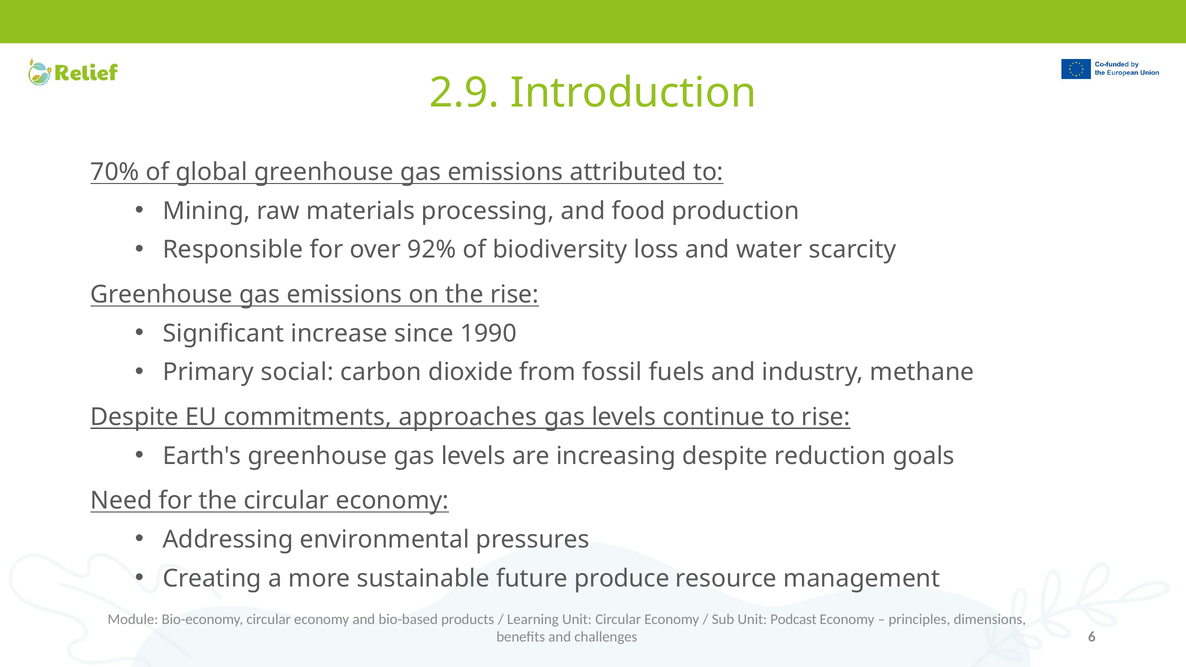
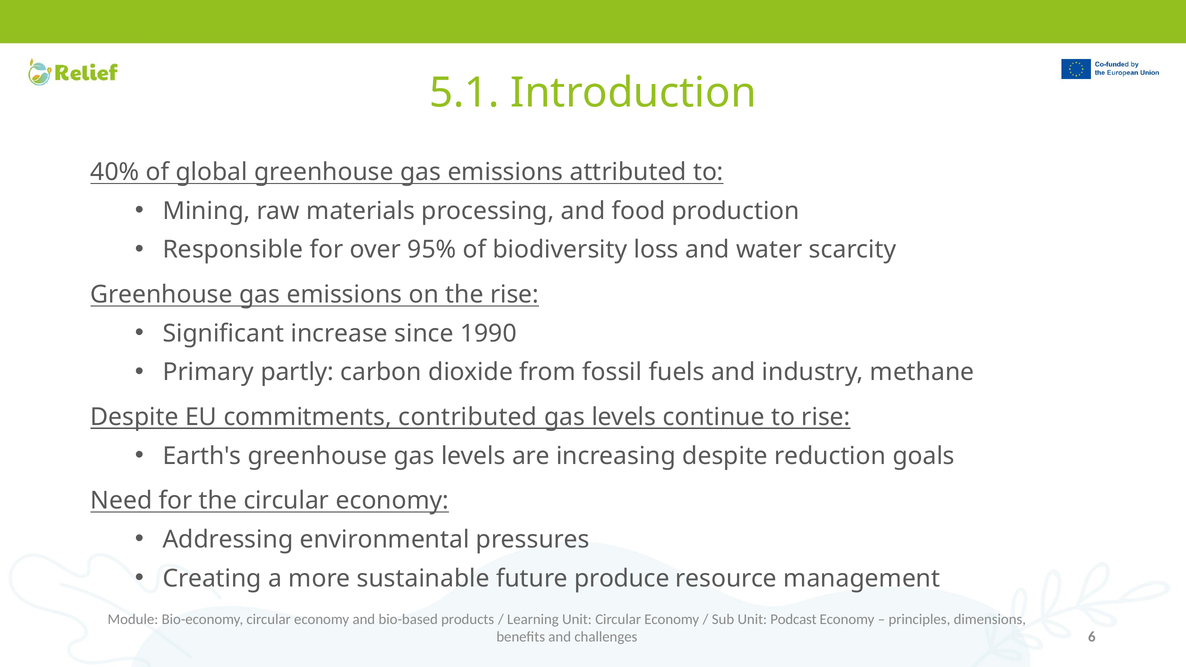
2.9: 2.9 -> 5.1
70%: 70% -> 40%
92%: 92% -> 95%
social: social -> partly
approaches: approaches -> contributed
